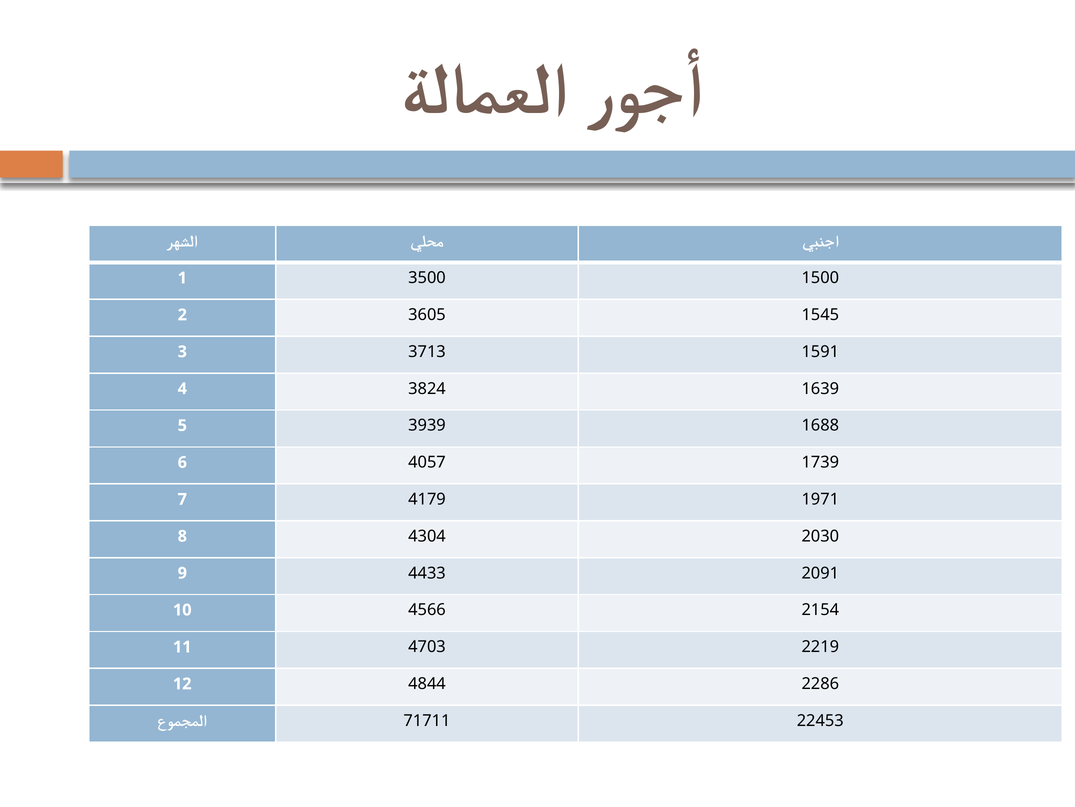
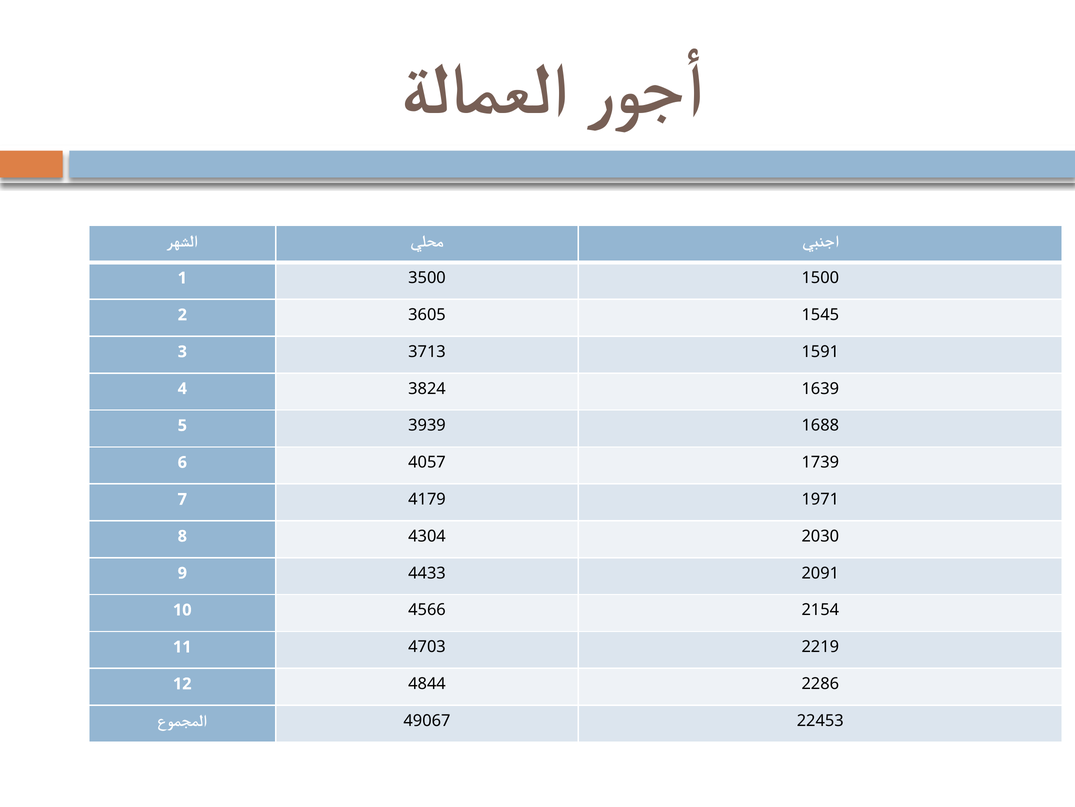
71711: 71711 -> 49067
